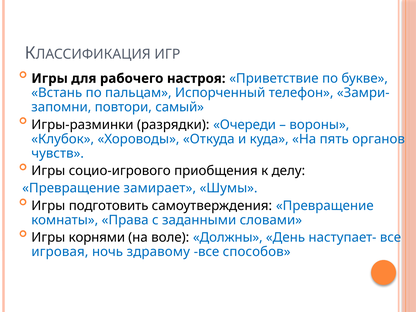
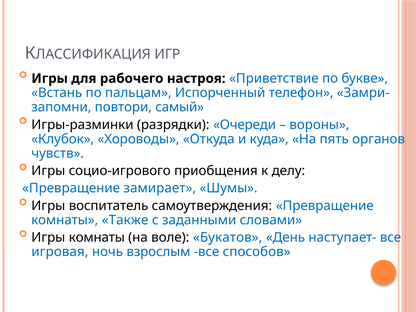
подготовить: подготовить -> воспитатель
Права: Права -> Также
Игры корнями: корнями -> комнаты
Должны: Должны -> Букатов
здравому: здравому -> взрослым
